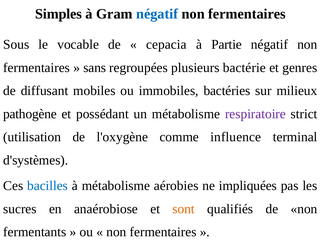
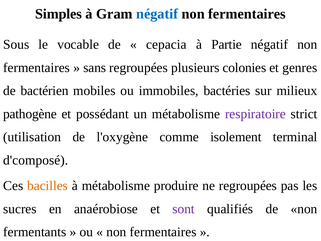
bactérie: bactérie -> colonies
diffusant: diffusant -> bactérien
influence: influence -> isolement
d'systèmes: d'systèmes -> d'composé
bacilles colour: blue -> orange
aérobies: aérobies -> produire
ne impliquées: impliquées -> regroupées
sont colour: orange -> purple
